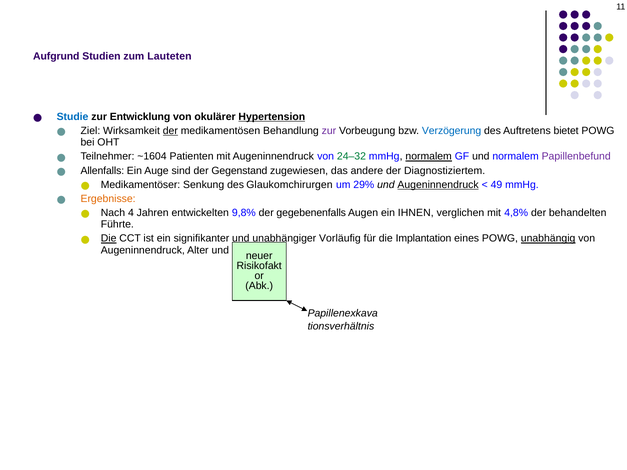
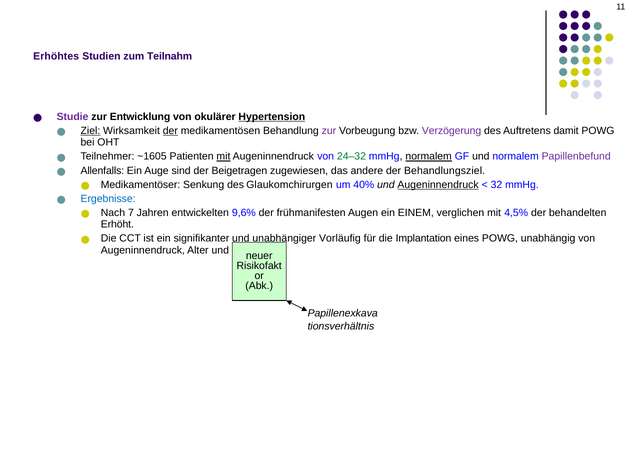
Aufgrund: Aufgrund -> Erhöhtes
Lauteten: Lauteten -> Teilnahm
Studie colour: blue -> purple
Ziel underline: none -> present
Verzögerung colour: blue -> purple
bietet: bietet -> damit
~1604: ~1604 -> ~1605
mit at (223, 157) underline: none -> present
Gegenstand: Gegenstand -> Beigetragen
Diagnostiziertem: Diagnostiziertem -> Behandlungsziel
29%: 29% -> 40%
49: 49 -> 32
Ergebnisse colour: orange -> blue
4: 4 -> 7
9,8%: 9,8% -> 9,6%
gegebenenfalls: gegebenenfalls -> frühmanifesten
IHNEN: IHNEN -> EINEM
4,8%: 4,8% -> 4,5%
Führte: Führte -> Erhöht
Die at (109, 239) underline: present -> none
unabhängig underline: present -> none
